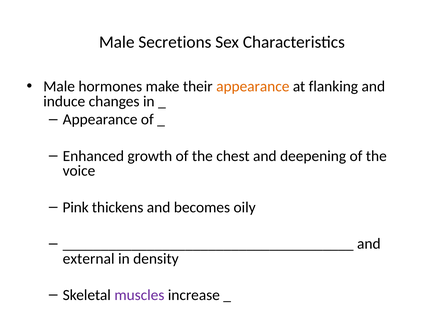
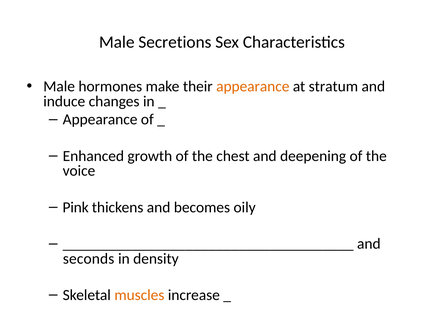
flanking: flanking -> stratum
external: external -> seconds
muscles colour: purple -> orange
